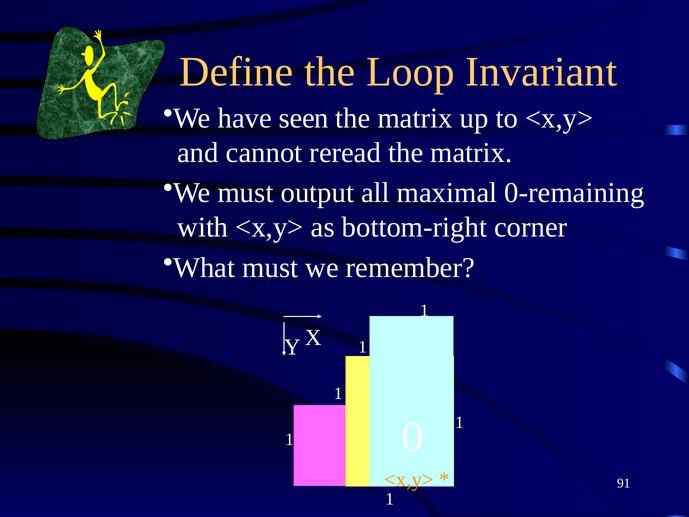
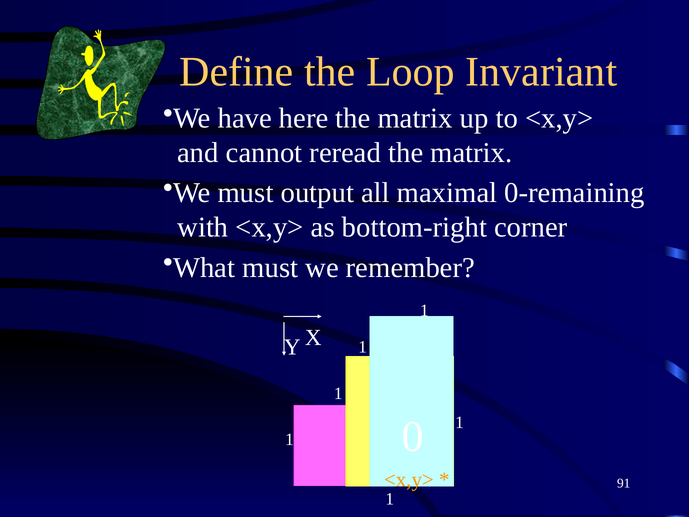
seen: seen -> here
